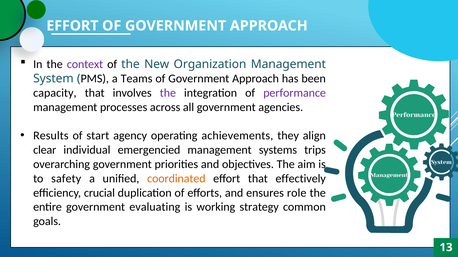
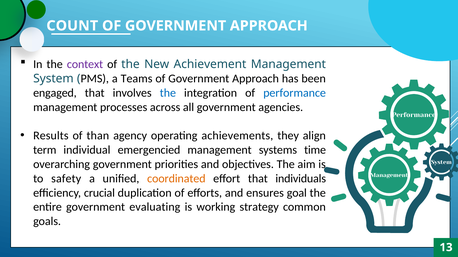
EFFORT at (72, 26): EFFORT -> COUNT
Organization: Organization -> Achievement
capacity: capacity -> engaged
the at (168, 93) colour: purple -> blue
performance at (295, 93) colour: purple -> blue
start: start -> than
clear: clear -> term
trips: trips -> time
effectively: effectively -> individuals
role: role -> goal
